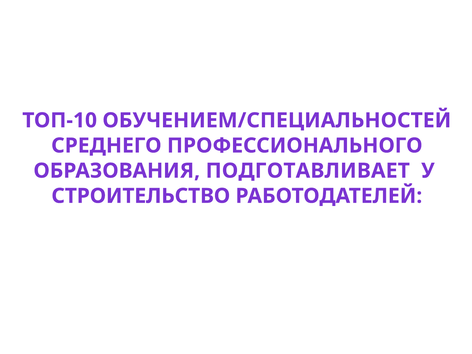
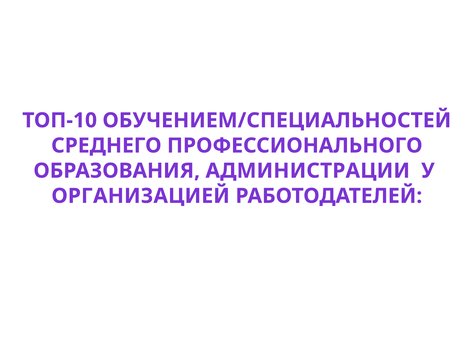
ПОДГОТАВЛИВАЕТ: ПОДГОТАВЛИВАЕТ -> АДМИНИСТРАЦИИ
СТРОИТЕЛЬСТВО: СТРОИТЕЛЬСТВО -> ОРГАНИЗАЦИЕЙ
